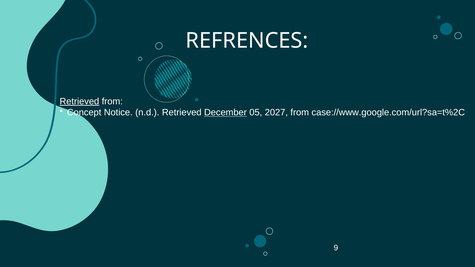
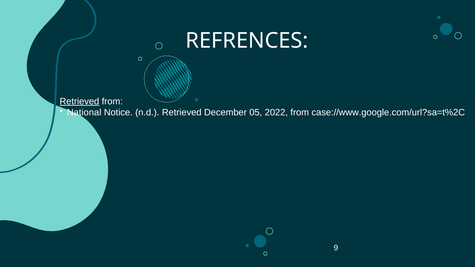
Concept: Concept -> National
December underline: present -> none
2027: 2027 -> 2022
